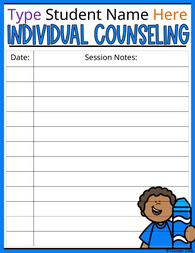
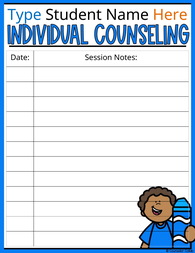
Type colour: purple -> blue
